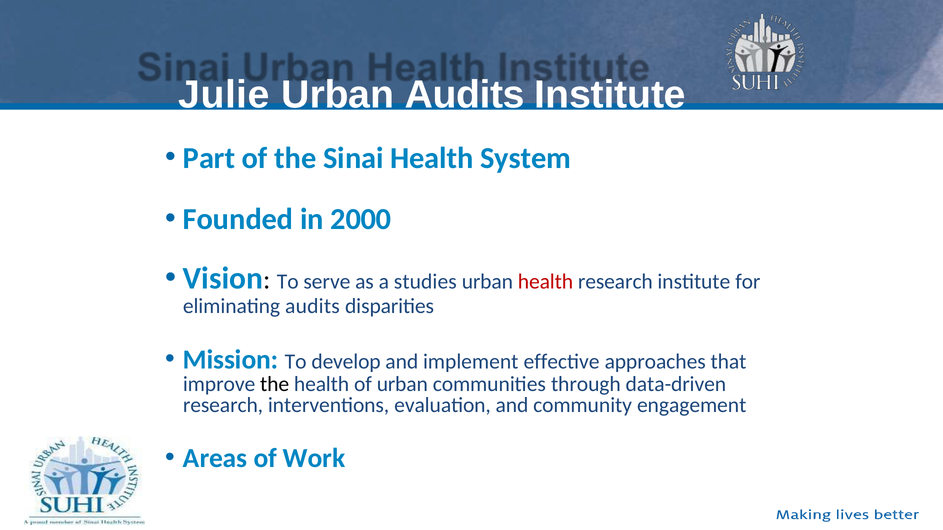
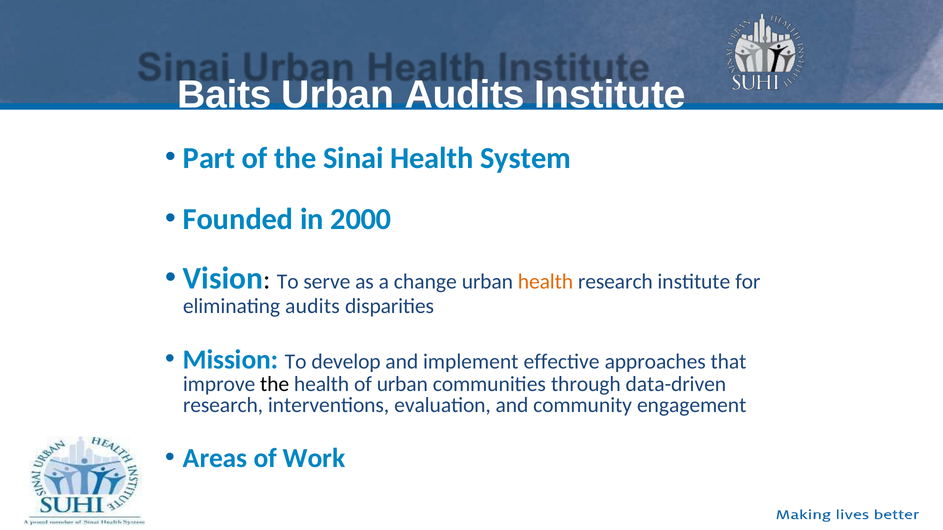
Julie: Julie -> Baits
studies: studies -> change
health at (545, 282) colour: red -> orange
